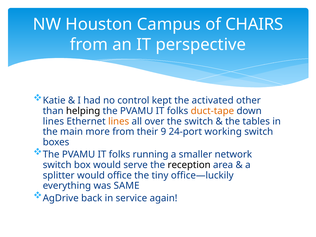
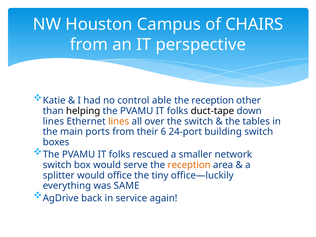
kept: kept -> able
activated at (213, 101): activated -> reception
duct-tape colour: orange -> black
more: more -> ports
9: 9 -> 6
working: working -> building
running: running -> rescued
reception at (189, 165) colour: black -> orange
